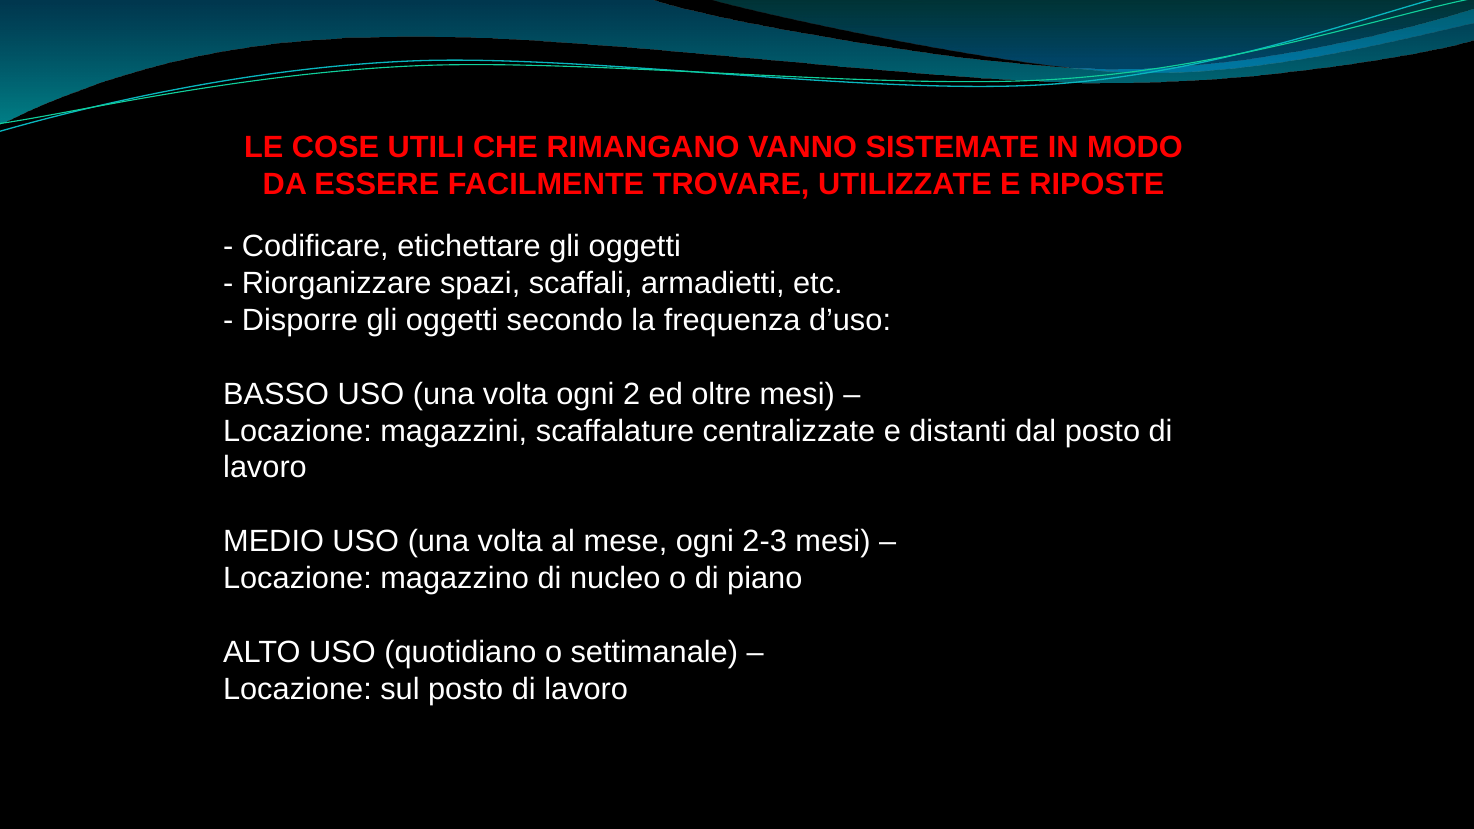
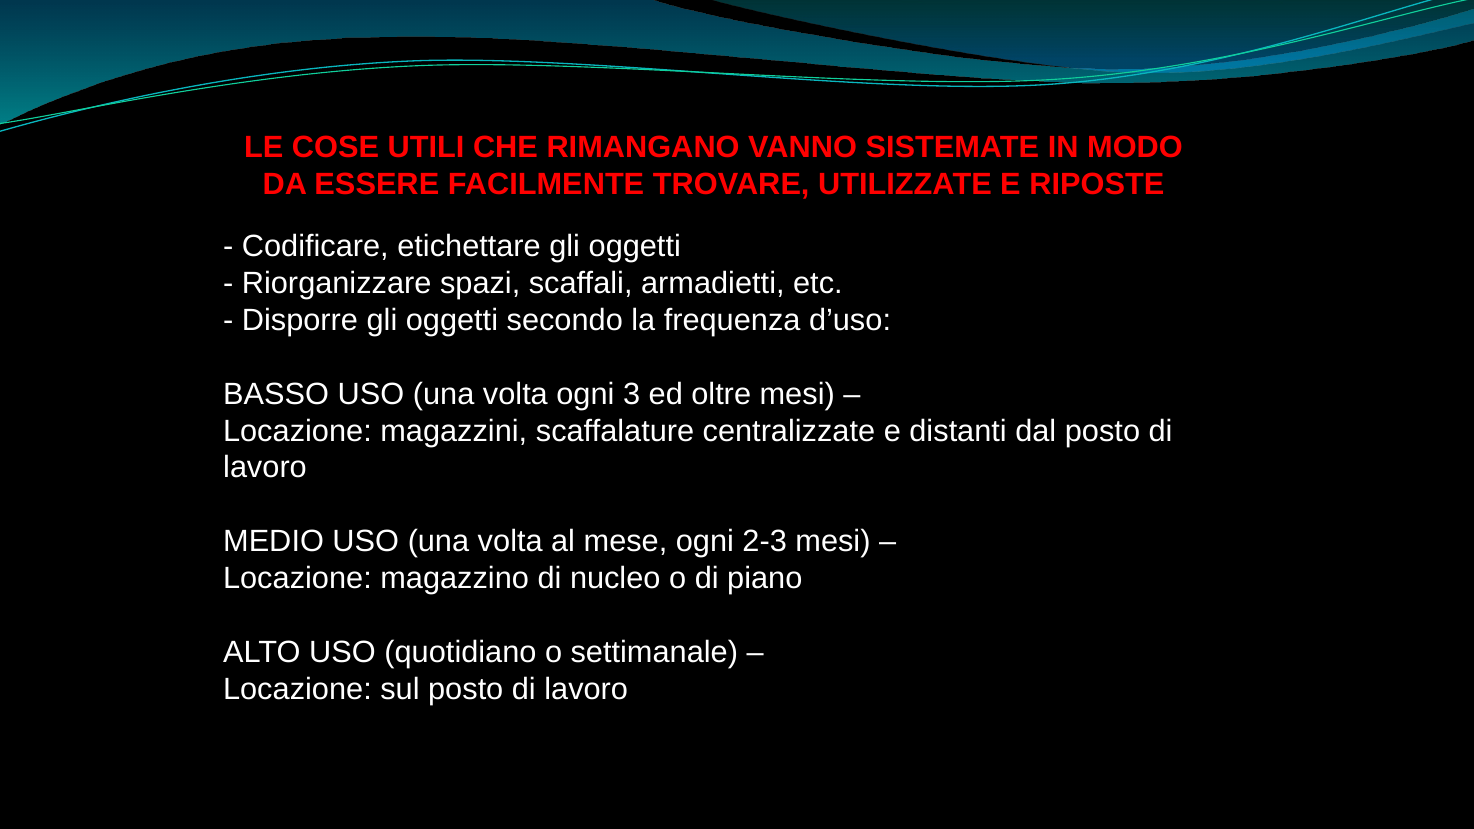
2: 2 -> 3
